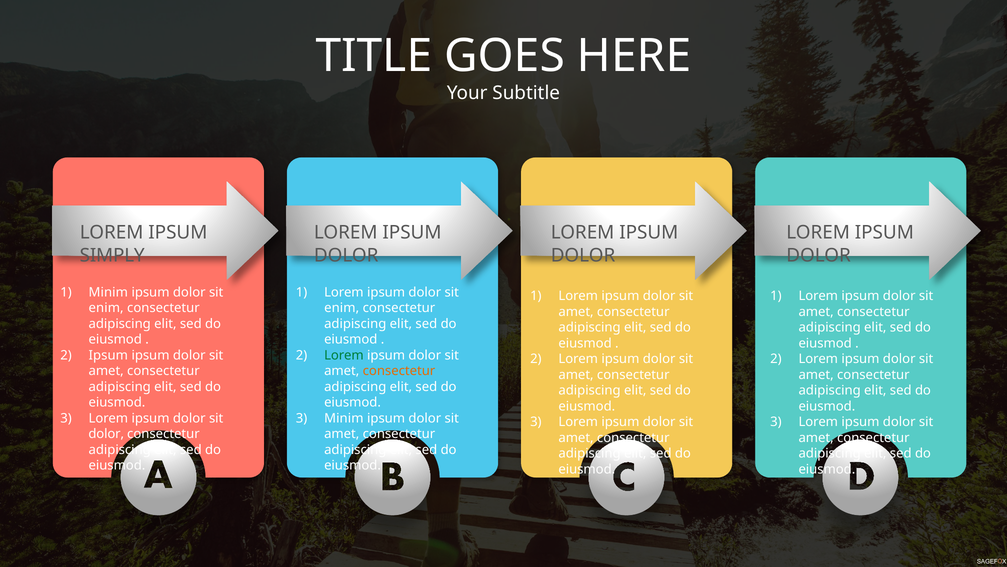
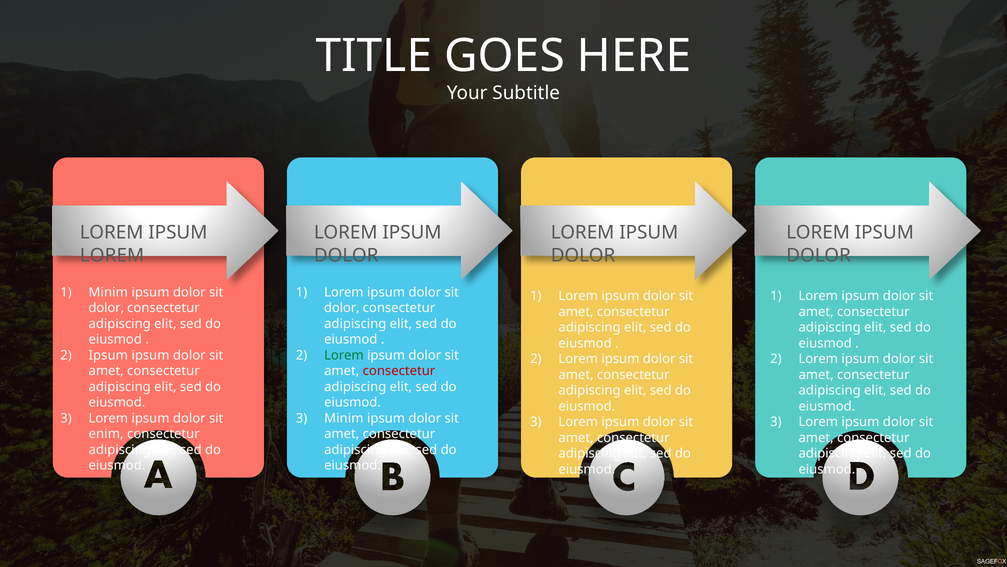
SIMPLY at (112, 255): SIMPLY -> LOREM
enim at (106, 308): enim -> dolor
enim at (342, 308): enim -> dolor
consectetur at (399, 371) colour: orange -> red
dolor at (106, 434): dolor -> enim
